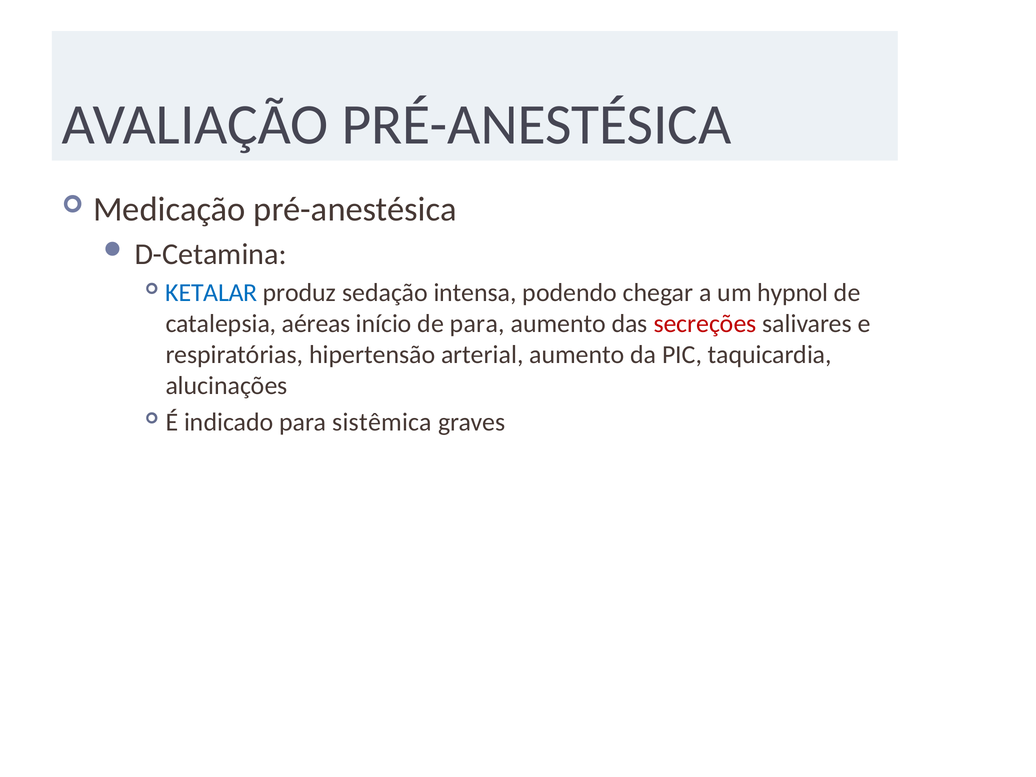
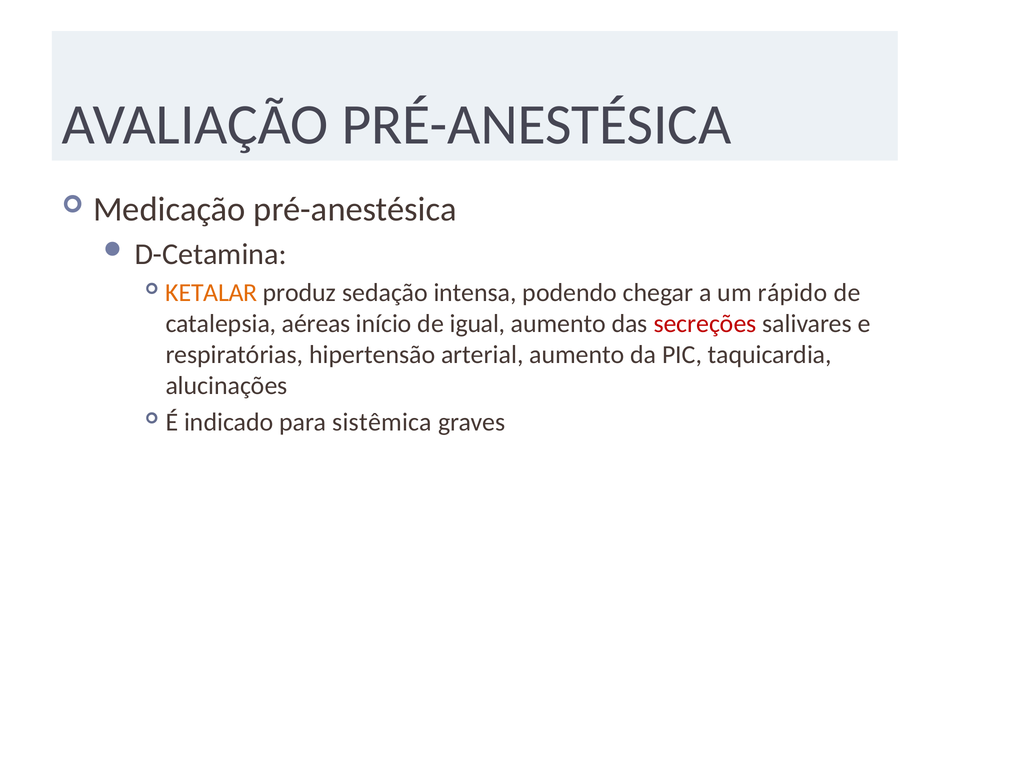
KETALAR colour: blue -> orange
hypnol: hypnol -> rápido
de para: para -> igual
